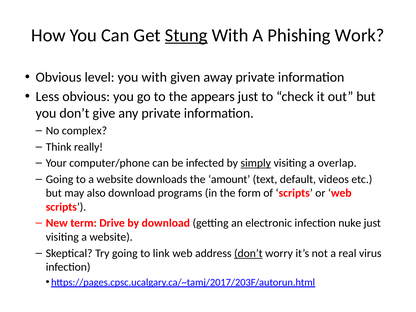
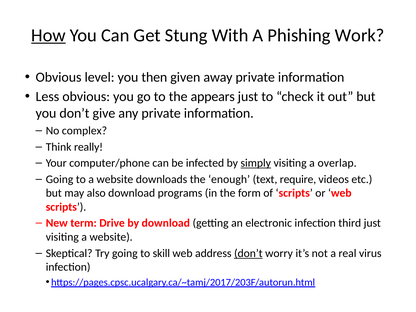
How underline: none -> present
Stung underline: present -> none
you with: with -> then
amount: amount -> enough
default: default -> require
nuke: nuke -> third
link: link -> skill
